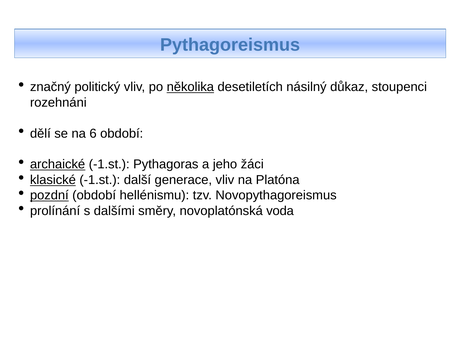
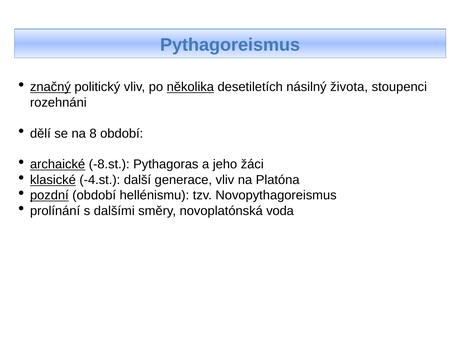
značný underline: none -> present
důkaz: důkaz -> života
6: 6 -> 8
archaické -1.st: -1.st -> -8.st
klasické -1.st: -1.st -> -4.st
